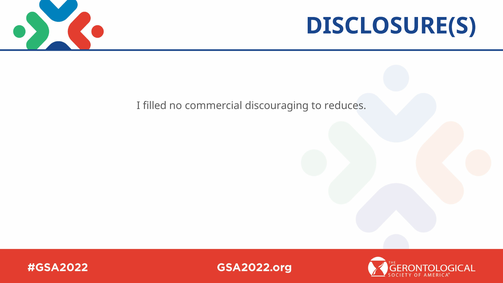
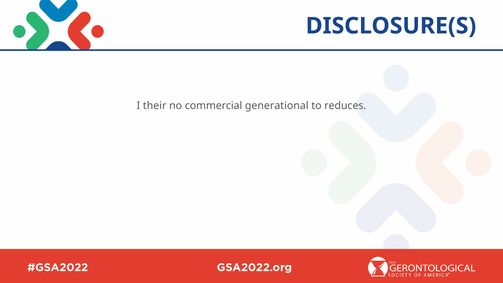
filled: filled -> their
discouraging: discouraging -> generational
